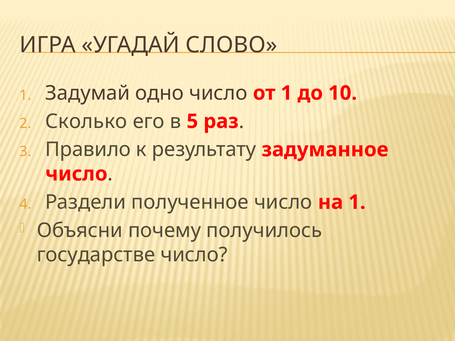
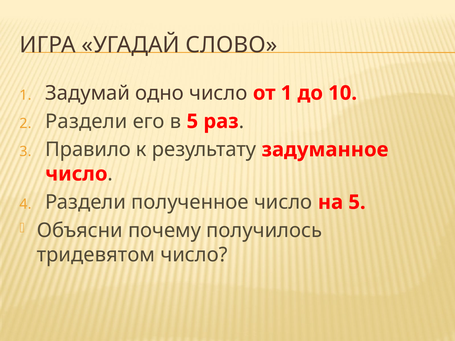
Сколько at (86, 121): Сколько -> Раздели
на 1: 1 -> 5
государстве: государстве -> тридевятом
